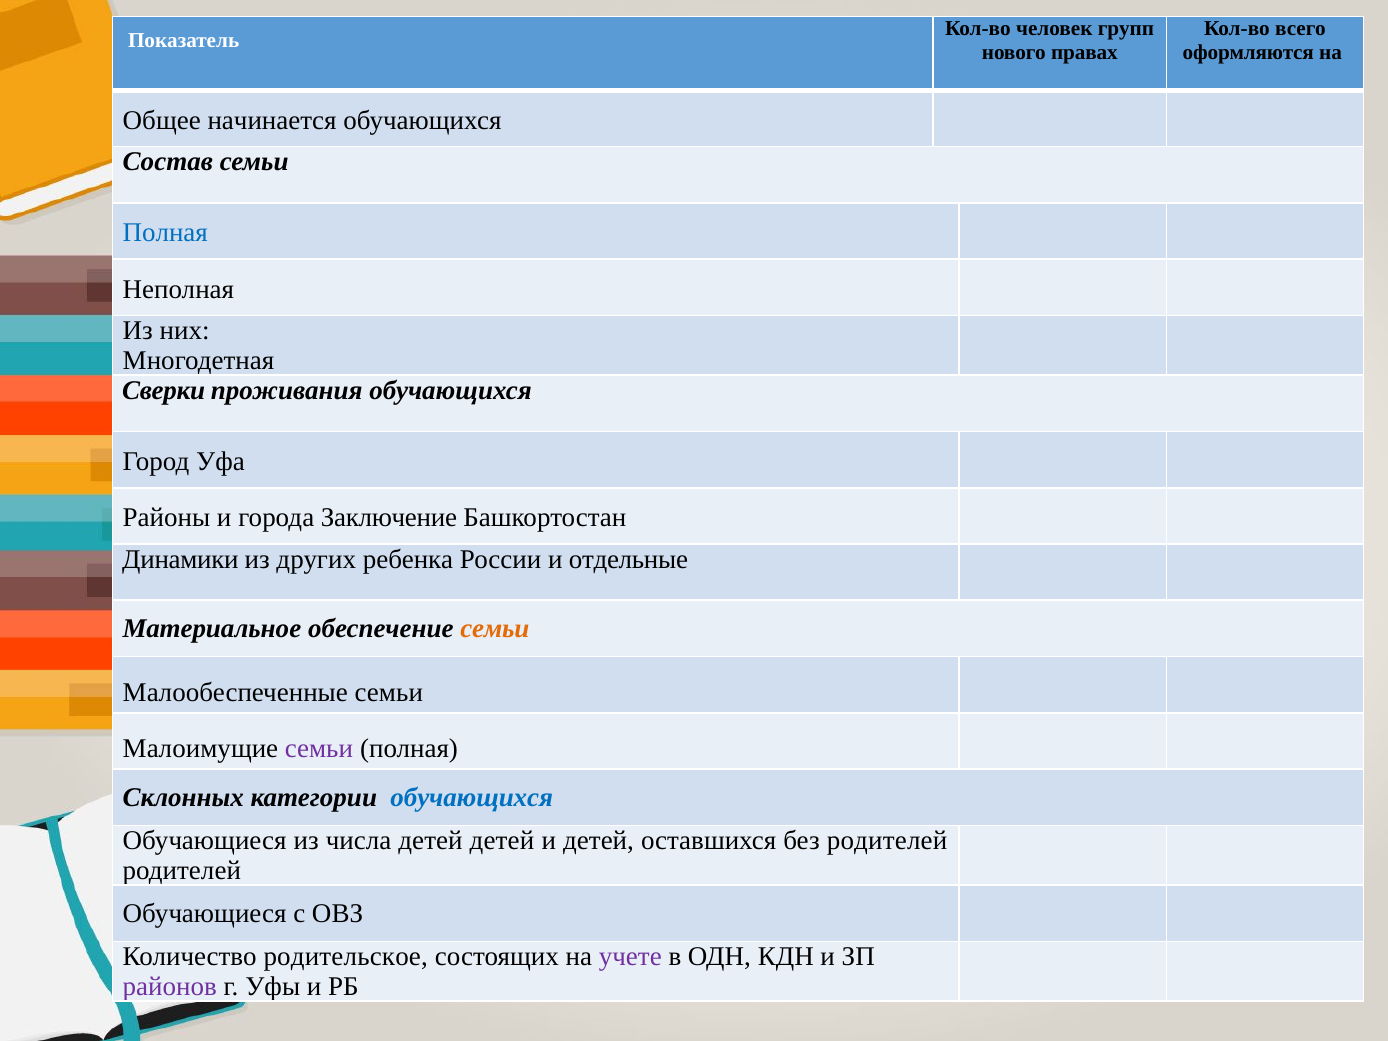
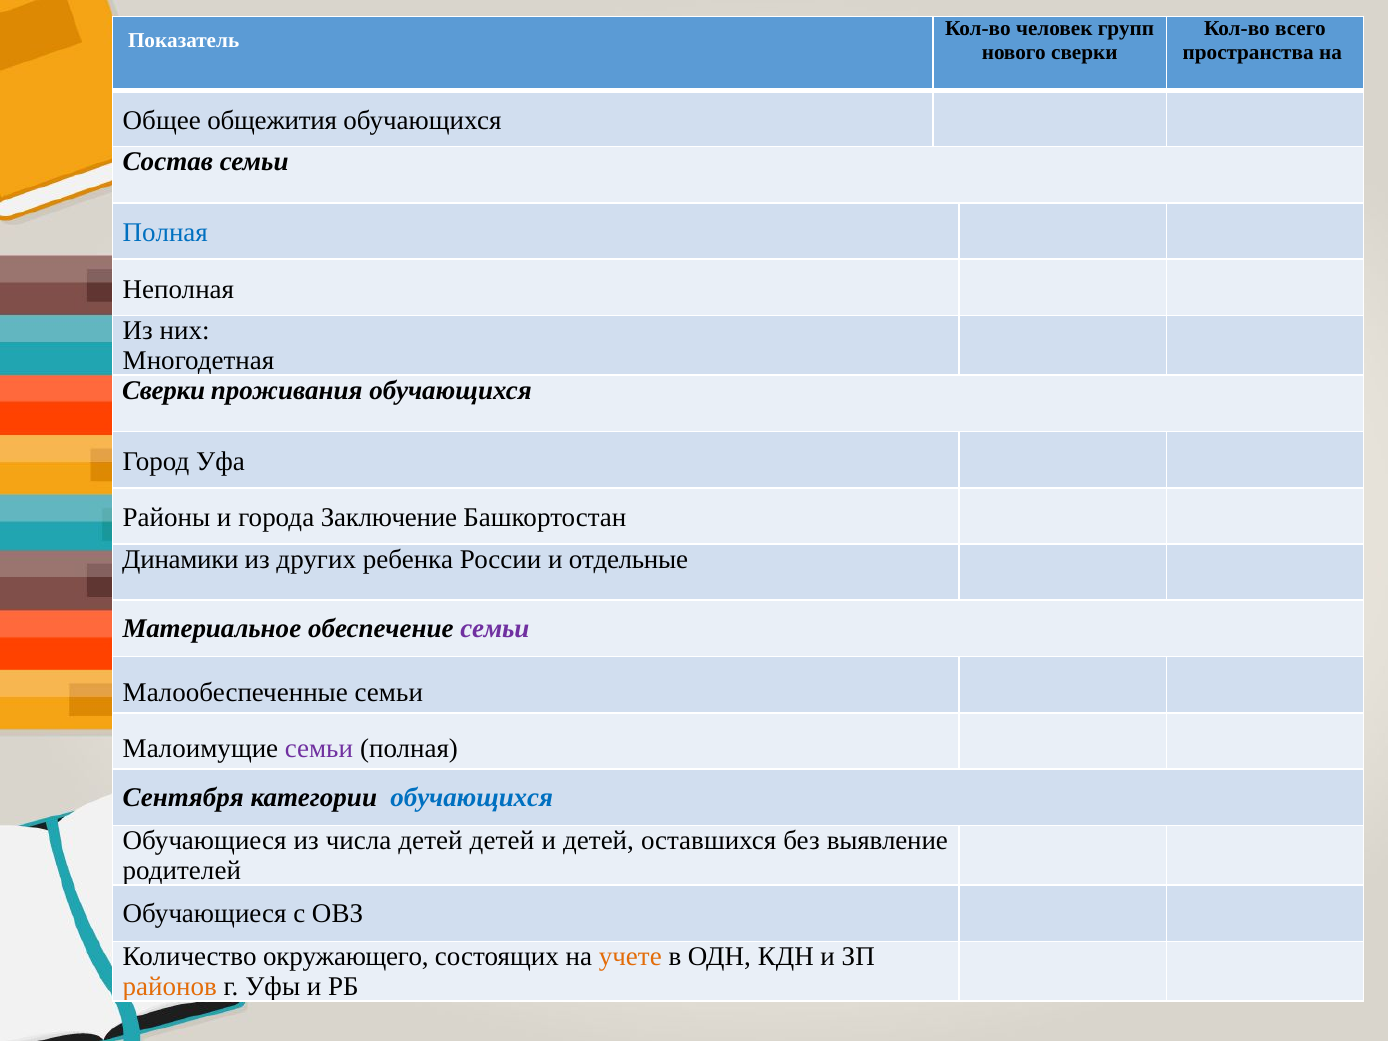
нового правах: правах -> сверки
оформляются: оформляются -> пространства
начинается: начинается -> общежития
семьи at (495, 629) colour: orange -> purple
Склонных: Склонных -> Сентября
без родителей: родителей -> выявление
родительское: родительское -> окружающего
учете colour: purple -> orange
районов colour: purple -> orange
